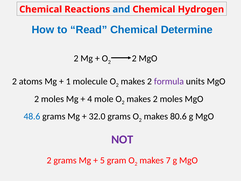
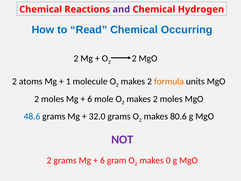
and colour: blue -> purple
Determine: Determine -> Occurring
formula colour: purple -> orange
4 at (90, 99): 4 -> 6
5 at (102, 160): 5 -> 6
7: 7 -> 0
